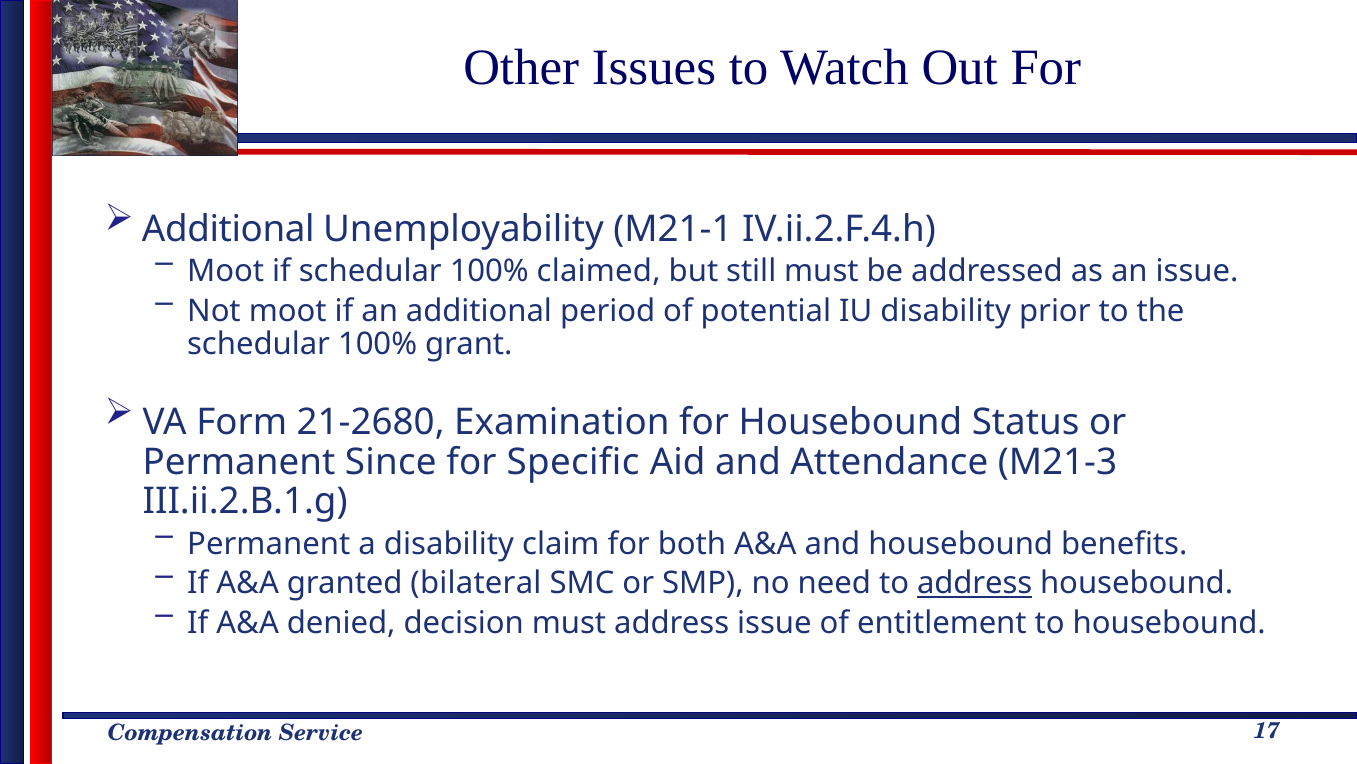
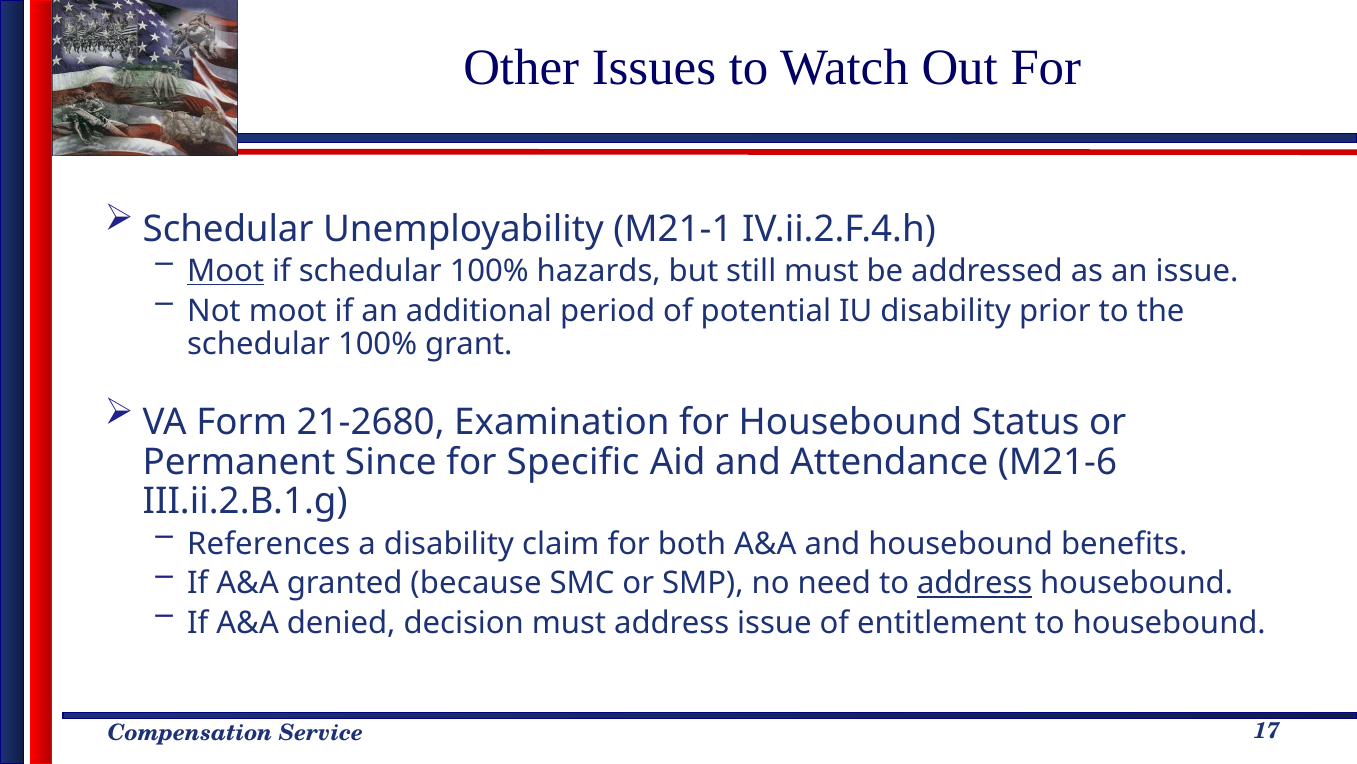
Additional at (228, 229): Additional -> Schedular
Moot at (226, 271) underline: none -> present
claimed: claimed -> hazards
M21-3: M21-3 -> M21-6
Permanent at (269, 543): Permanent -> References
bilateral: bilateral -> because
